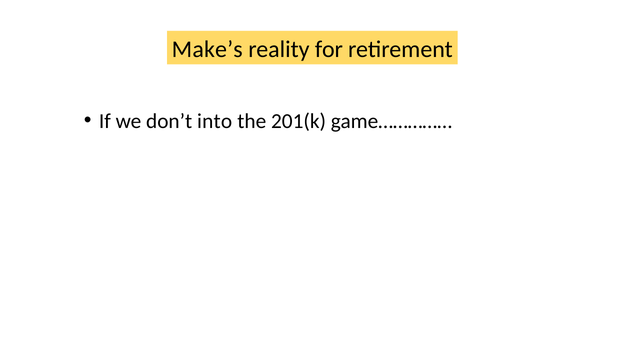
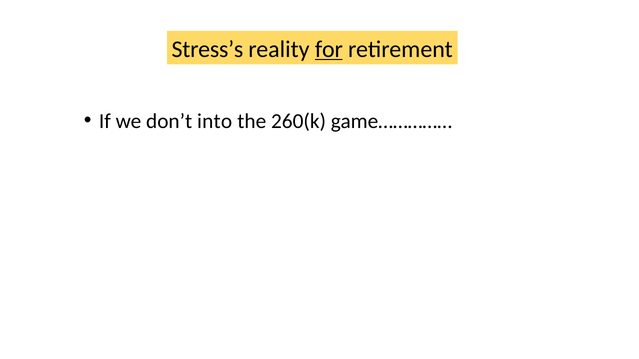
Make’s: Make’s -> Stress’s
for underline: none -> present
201(k: 201(k -> 260(k
